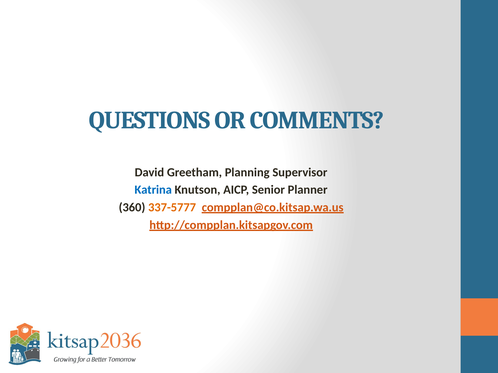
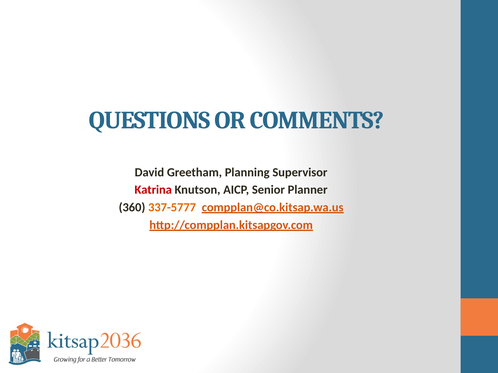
Katrina colour: blue -> red
